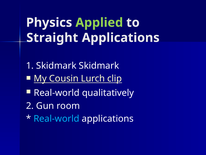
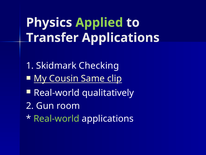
Straight: Straight -> Transfer
Skidmark Skidmark: Skidmark -> Checking
Lurch: Lurch -> Same
Real-world at (56, 118) colour: light blue -> light green
